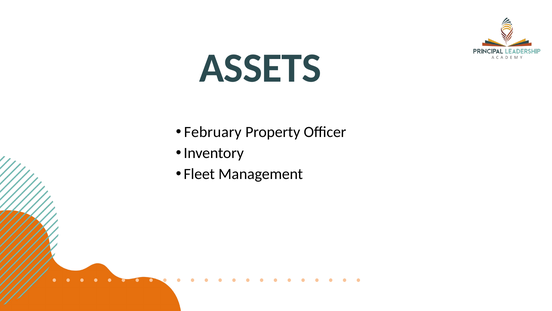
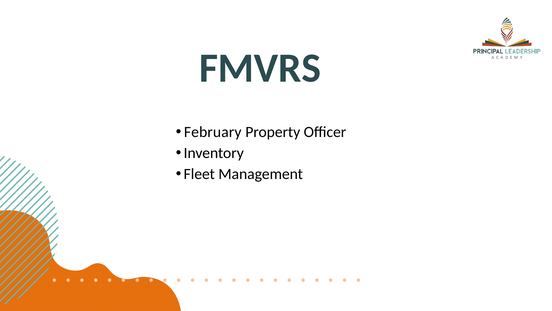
ASSETS: ASSETS -> FMVRS
